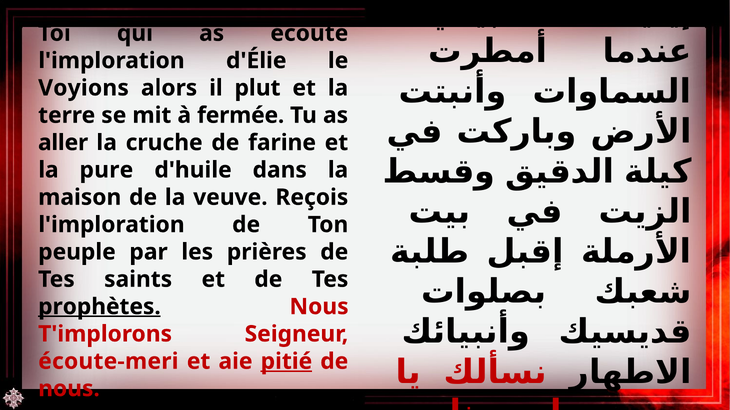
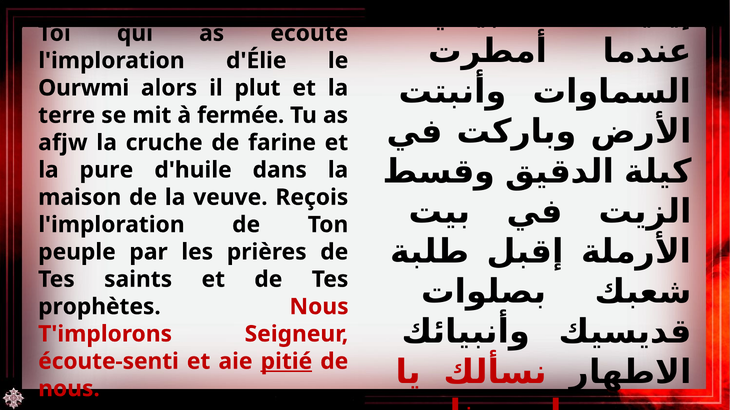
Voyions: Voyions -> Ourwmi
aller: aller -> afjw
prophètes underline: present -> none
écoute-meri: écoute-meri -> écoute-senti
